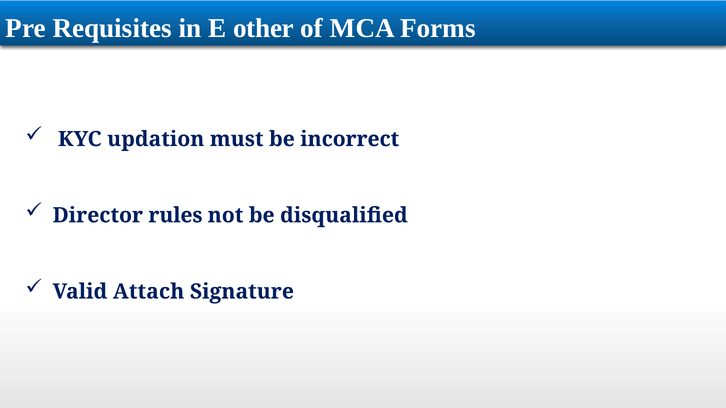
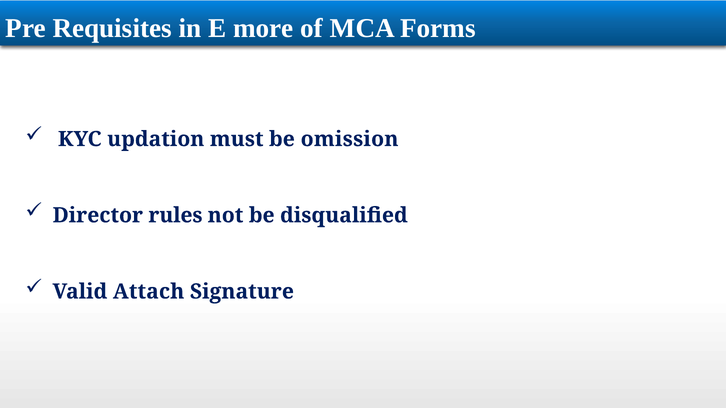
other: other -> more
incorrect: incorrect -> omission
